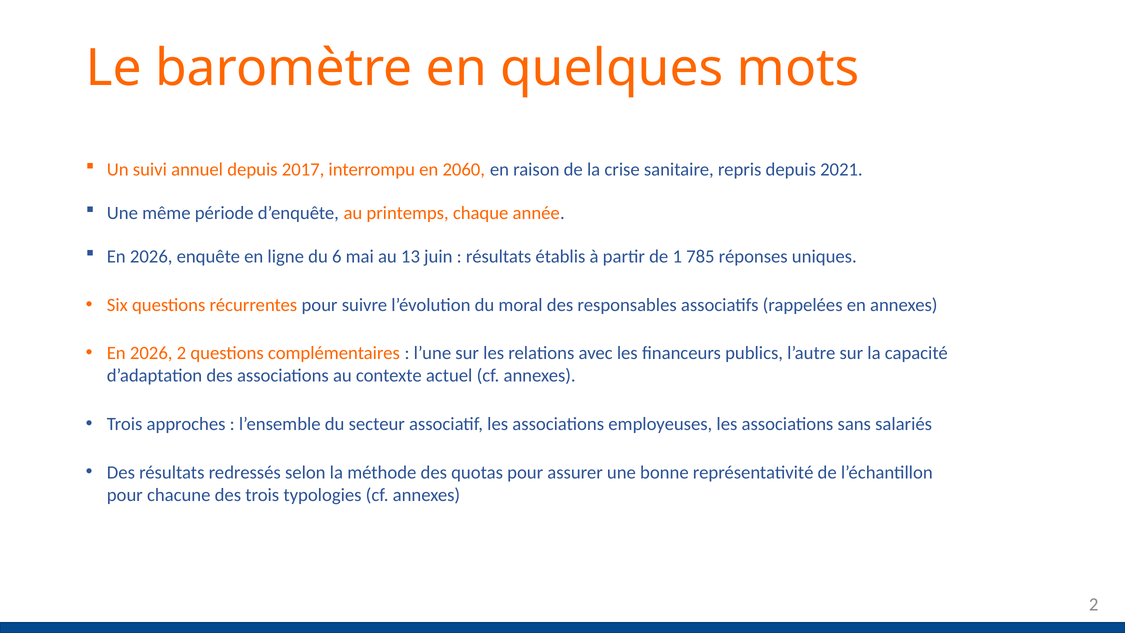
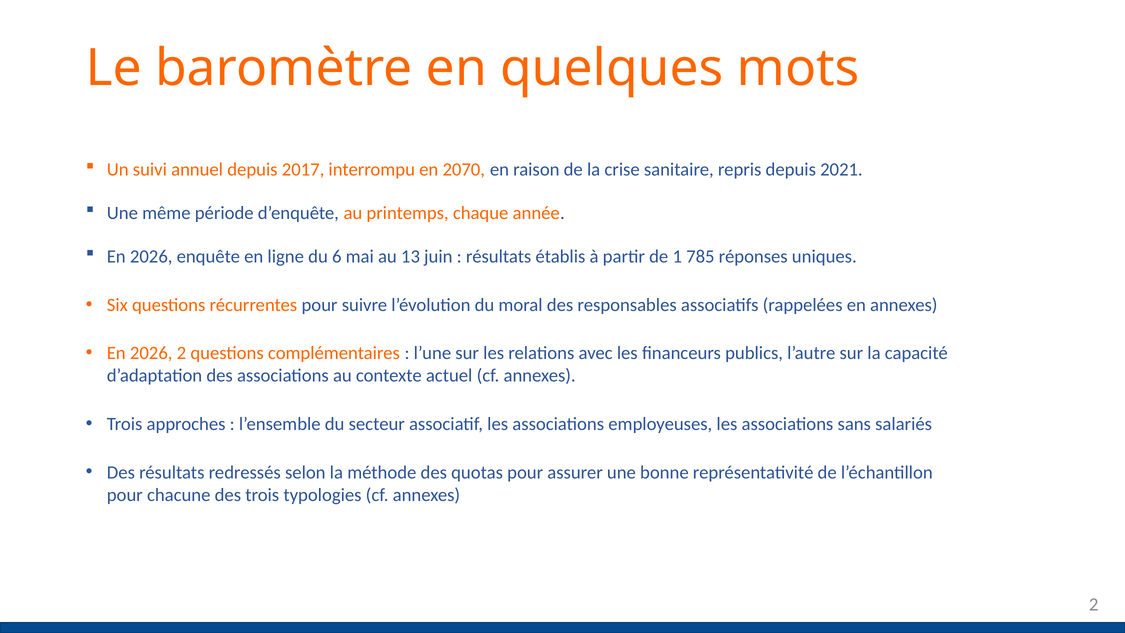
2060: 2060 -> 2070
